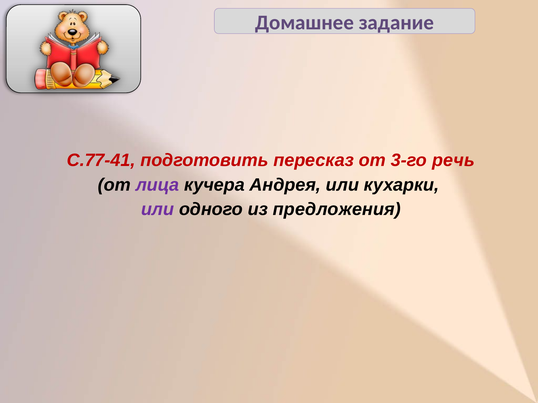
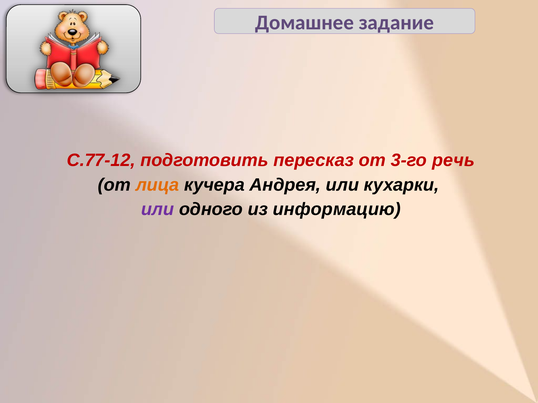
С.77-41: С.77-41 -> С.77-12
лица colour: purple -> orange
предложения: предложения -> информацию
